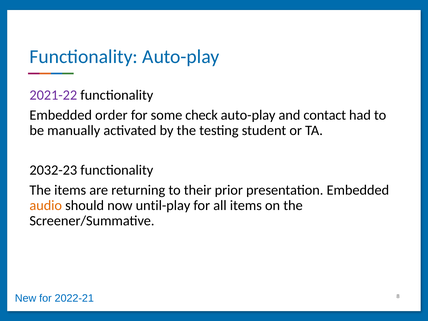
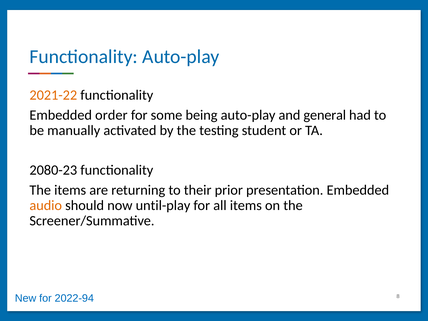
2021-22 colour: purple -> orange
check: check -> being
contact: contact -> general
2032-23: 2032-23 -> 2080-23
2022-21: 2022-21 -> 2022-94
